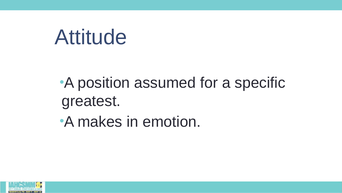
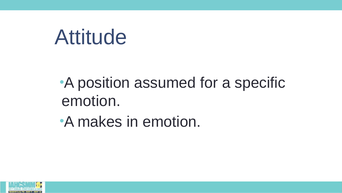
greatest at (91, 101): greatest -> emotion
